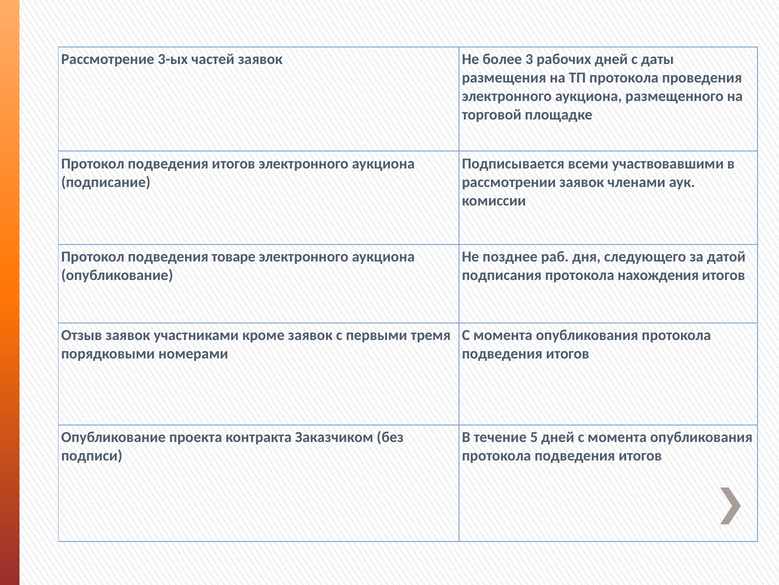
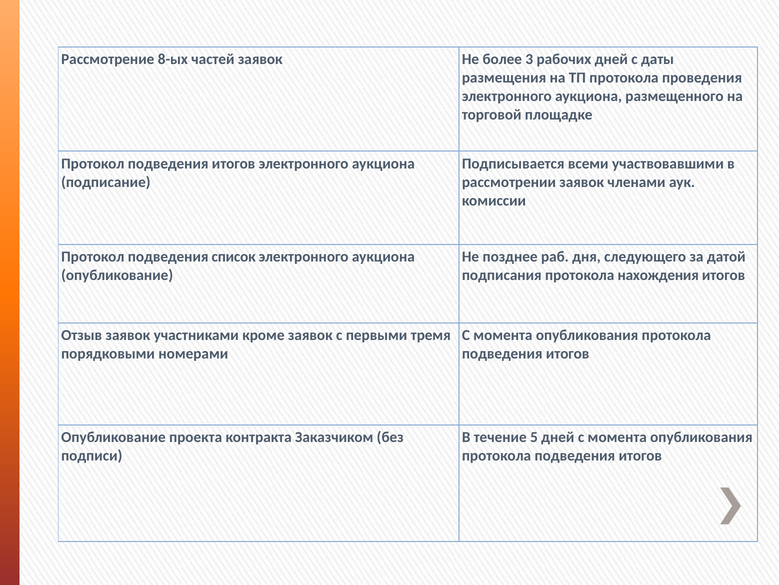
3-ых: 3-ых -> 8-ых
товаре: товаре -> список
